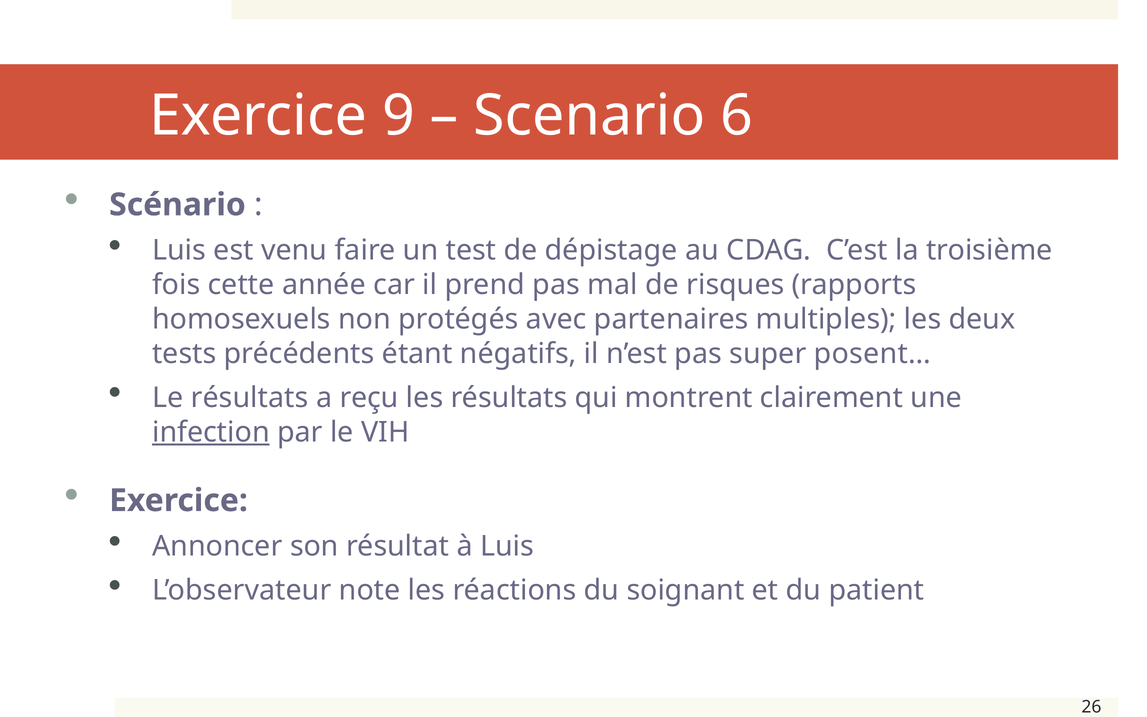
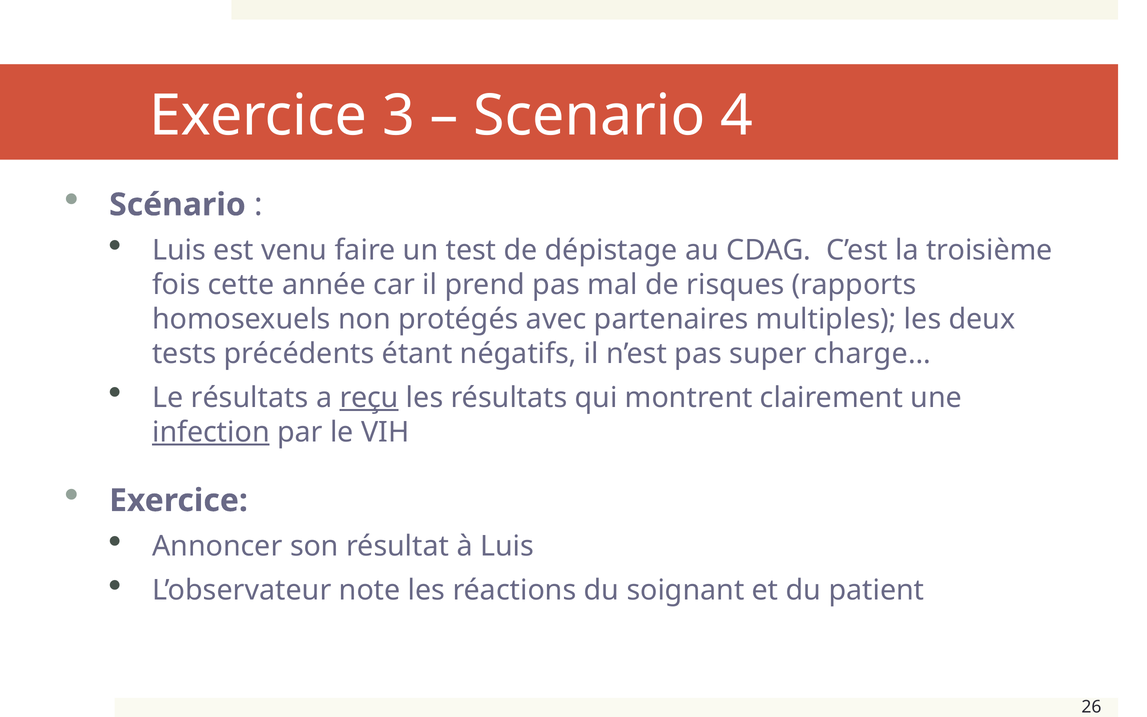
9: 9 -> 3
6: 6 -> 4
posent…: posent… -> charge…
reçu underline: none -> present
